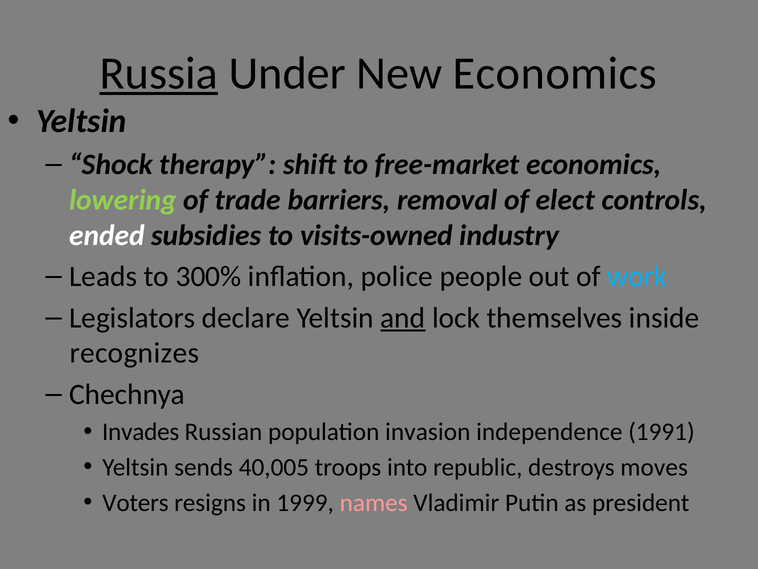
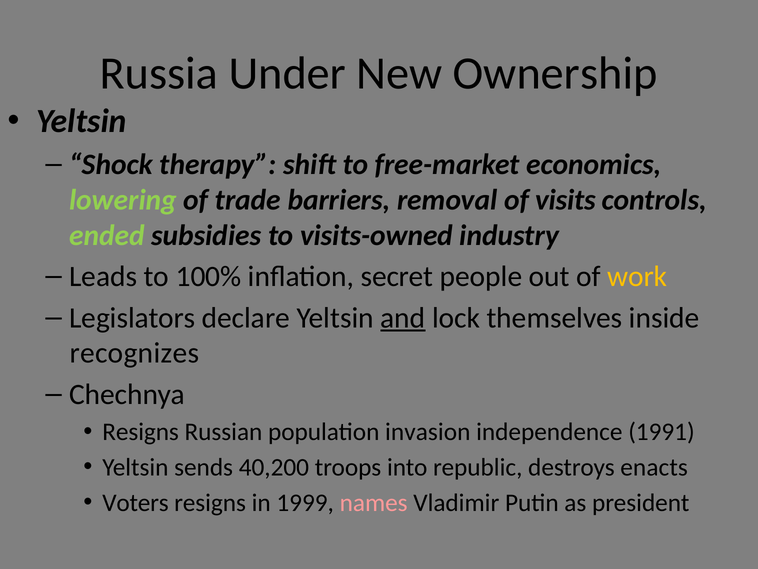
Russia underline: present -> none
New Economics: Economics -> Ownership
elect: elect -> visits
ended colour: white -> light green
300%: 300% -> 100%
police: police -> secret
work colour: light blue -> yellow
Invades at (141, 432): Invades -> Resigns
40,005: 40,005 -> 40,200
moves: moves -> enacts
